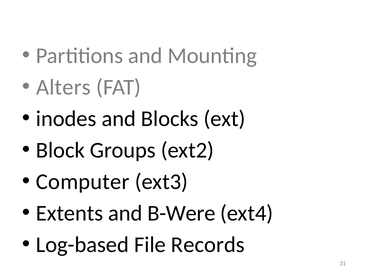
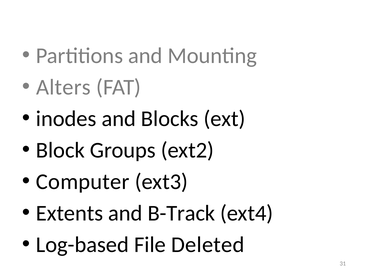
B-Were: B-Were -> B-Track
Records: Records -> Deleted
